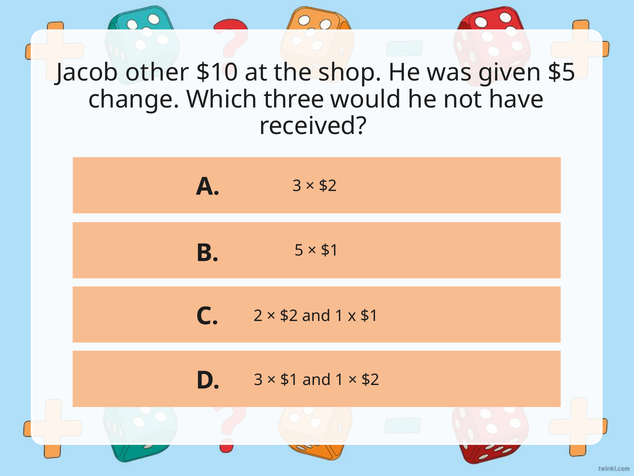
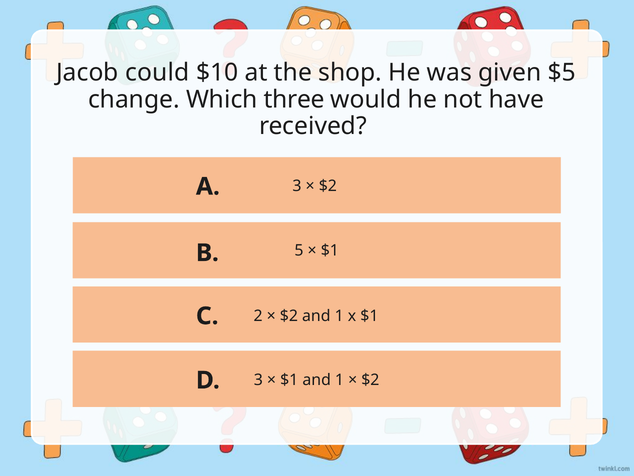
other: other -> could
